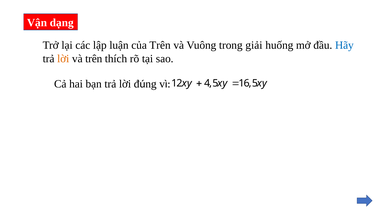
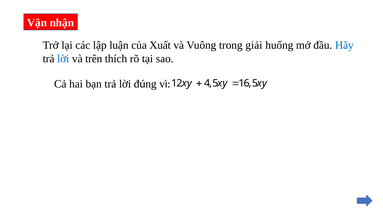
dạng: dạng -> nhận
của Trên: Trên -> Xuất
lời at (63, 59) colour: orange -> blue
